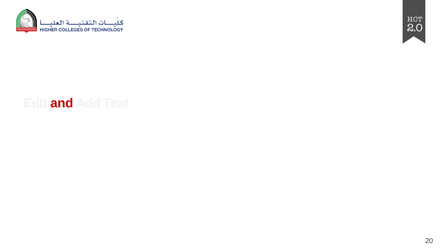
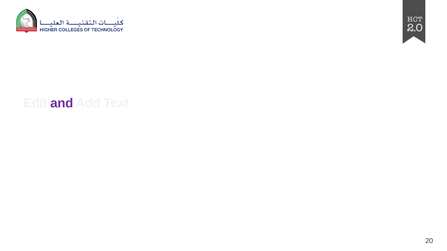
and colour: red -> purple
